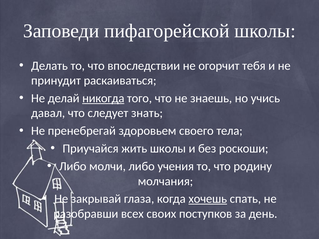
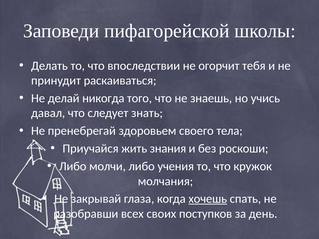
никогда underline: present -> none
жить школы: школы -> знания
родину: родину -> кружок
